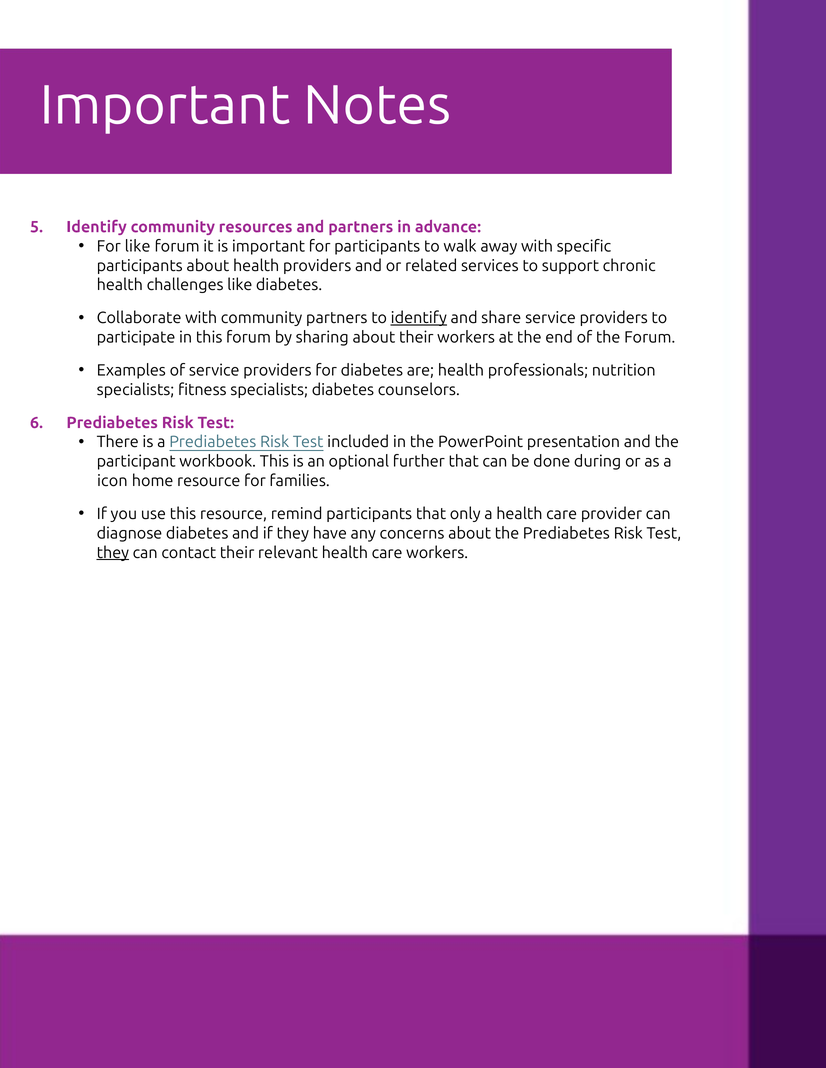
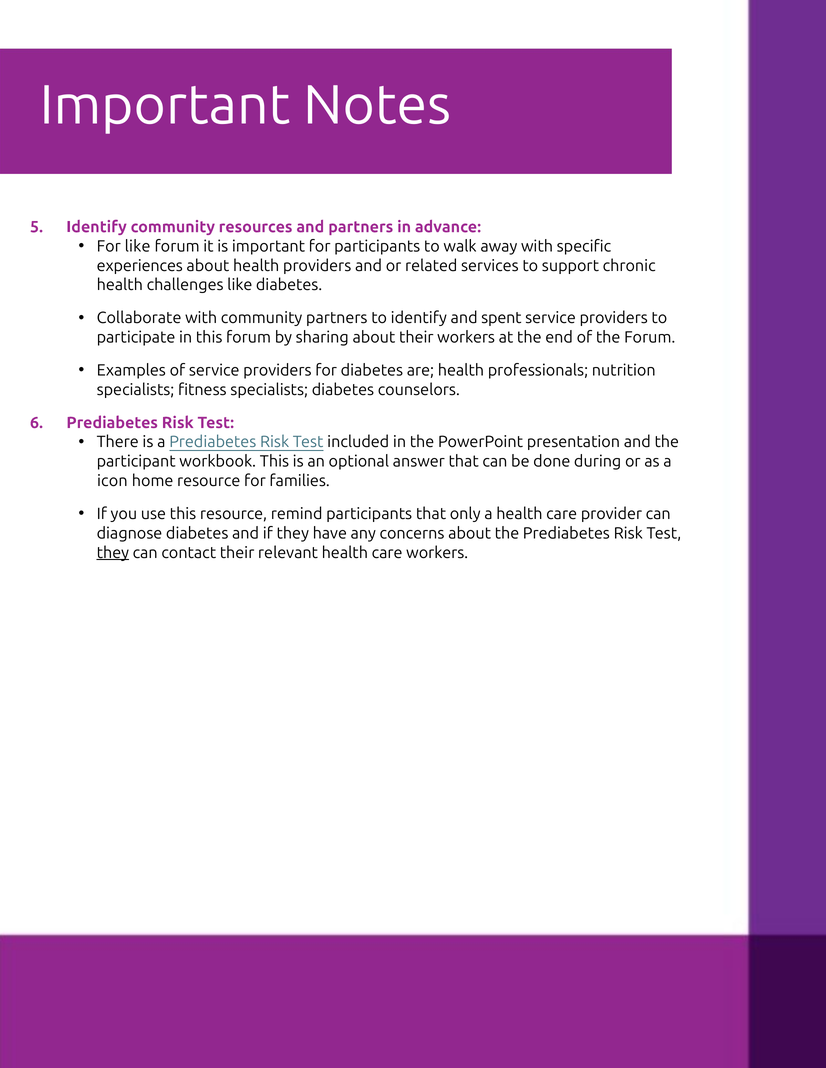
participants at (140, 266): participants -> experiences
identify at (419, 318) underline: present -> none
share: share -> spent
further: further -> answer
